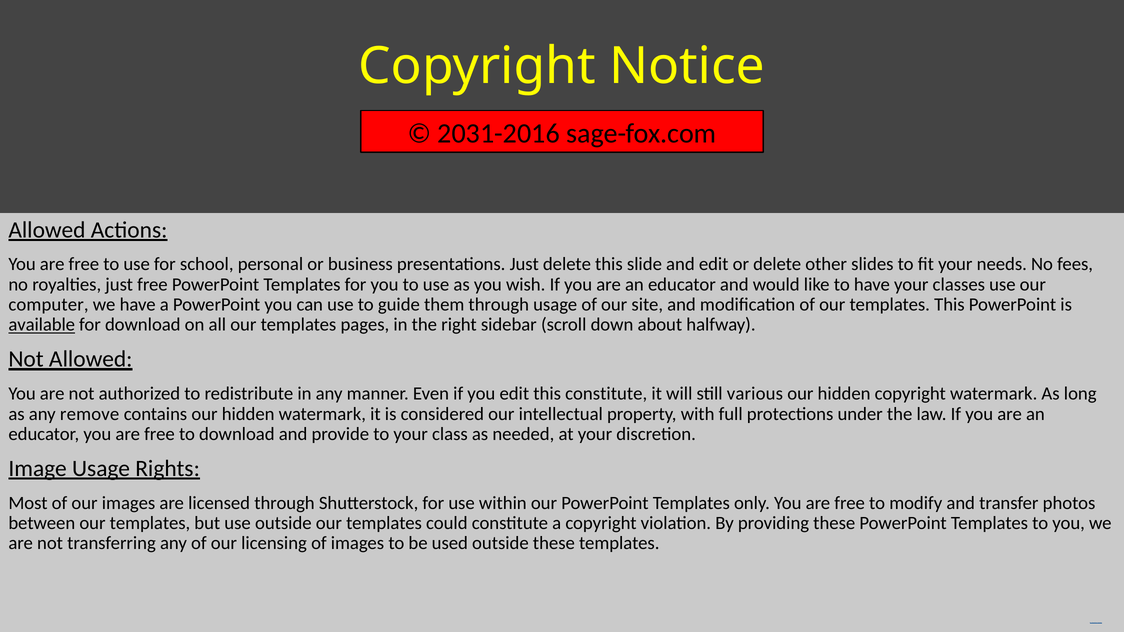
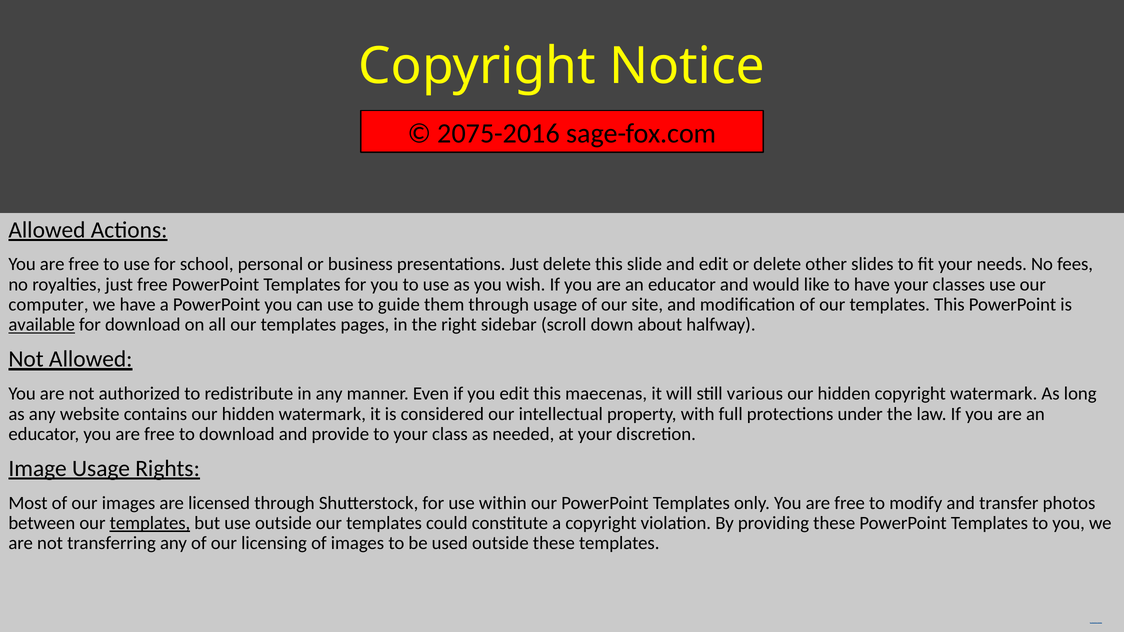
2031-2016: 2031-2016 -> 2075-2016
this constitute: constitute -> maecenas
remove: remove -> website
templates at (150, 523) underline: none -> present
